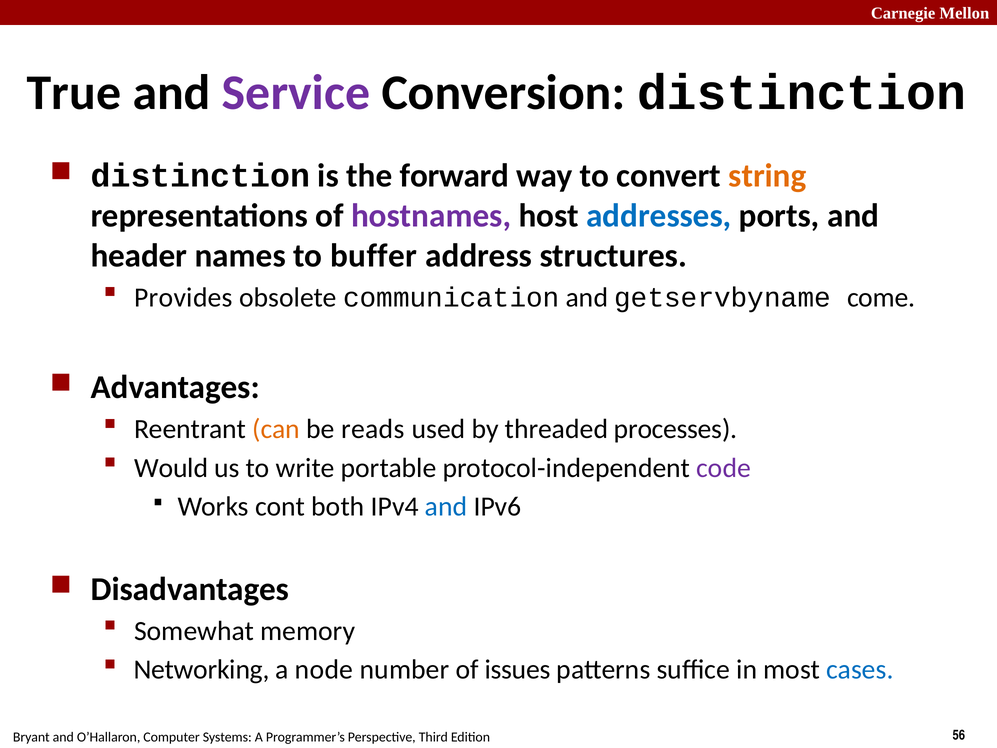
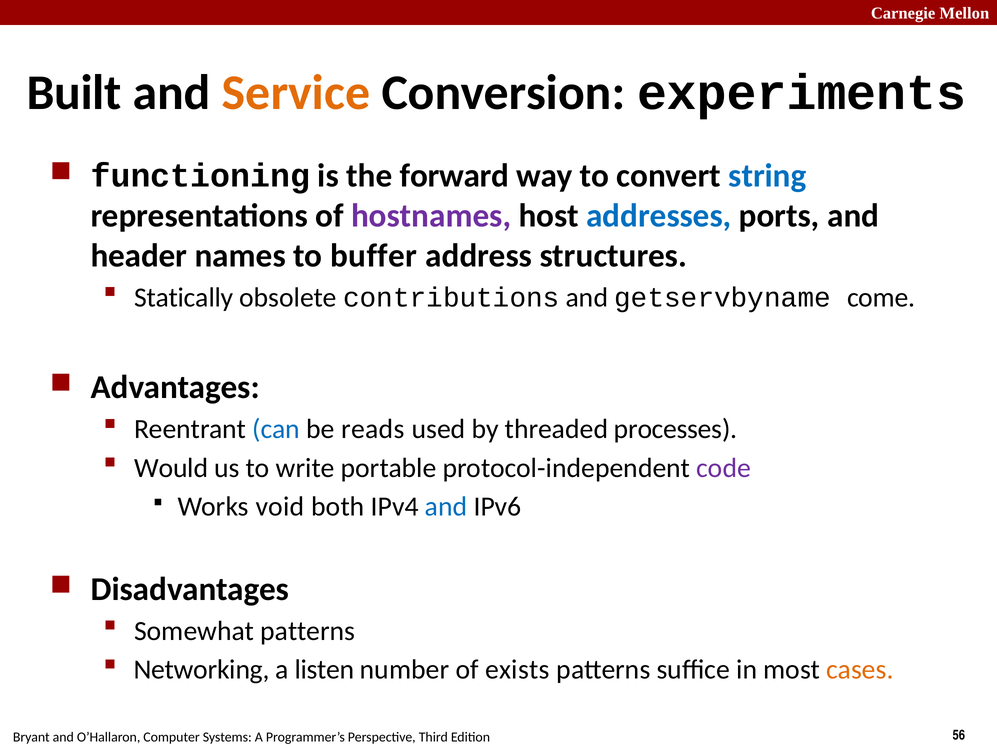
True: True -> Built
Service colour: purple -> orange
Conversion distinction: distinction -> experiments
distinction at (200, 176): distinction -> functioning
string colour: orange -> blue
Provides: Provides -> Statically
communication: communication -> contributions
can colour: orange -> blue
cont: cont -> void
Somewhat memory: memory -> patterns
node: node -> listen
issues: issues -> exists
cases colour: blue -> orange
